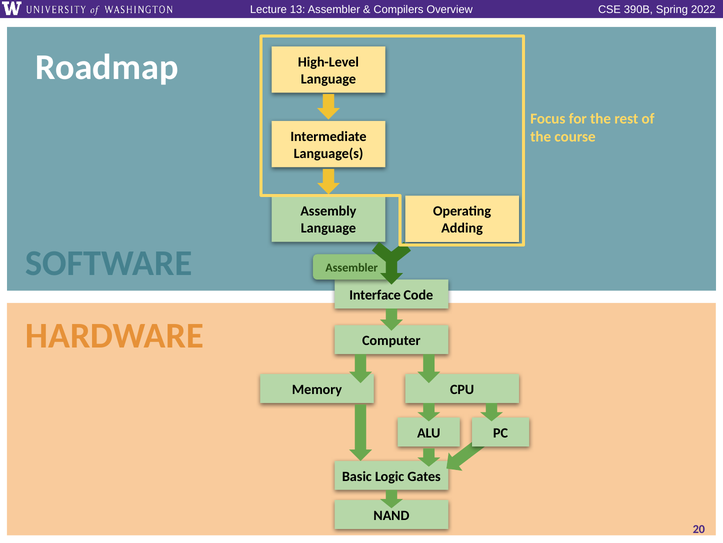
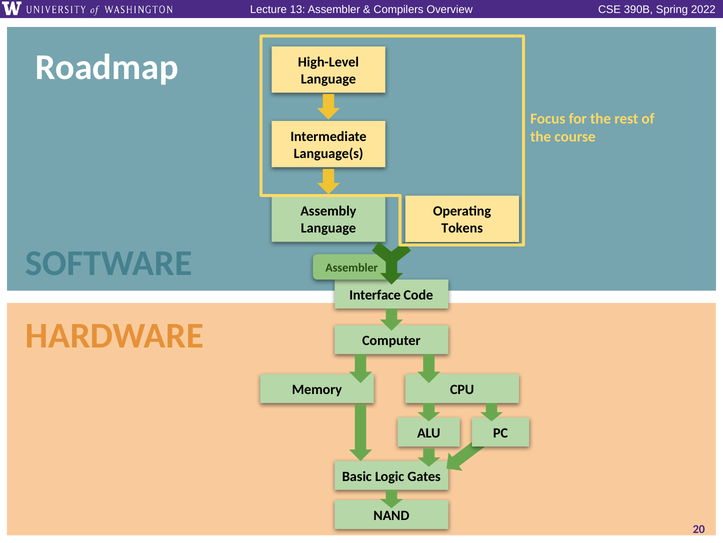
Adding: Adding -> Tokens
